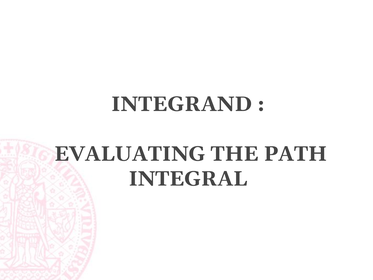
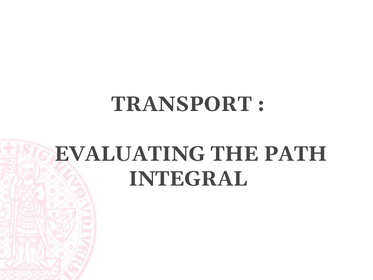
INTEGRAND: INTEGRAND -> TRANSPORT
